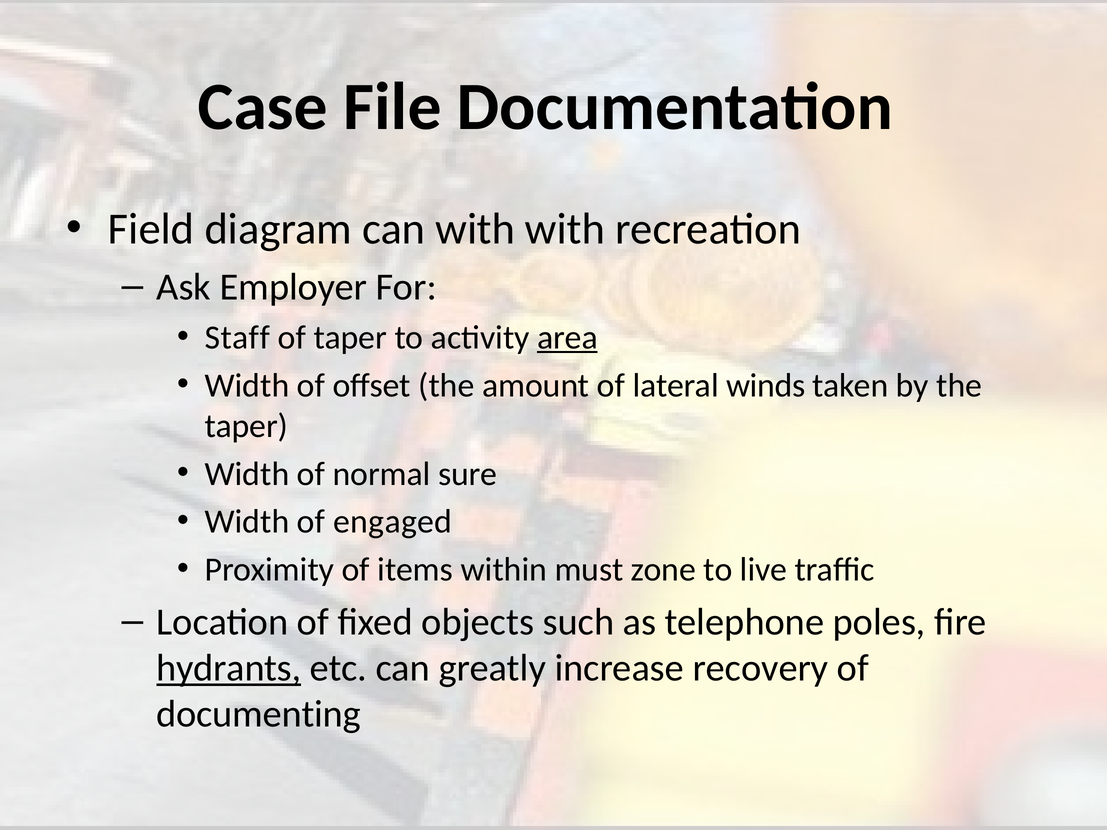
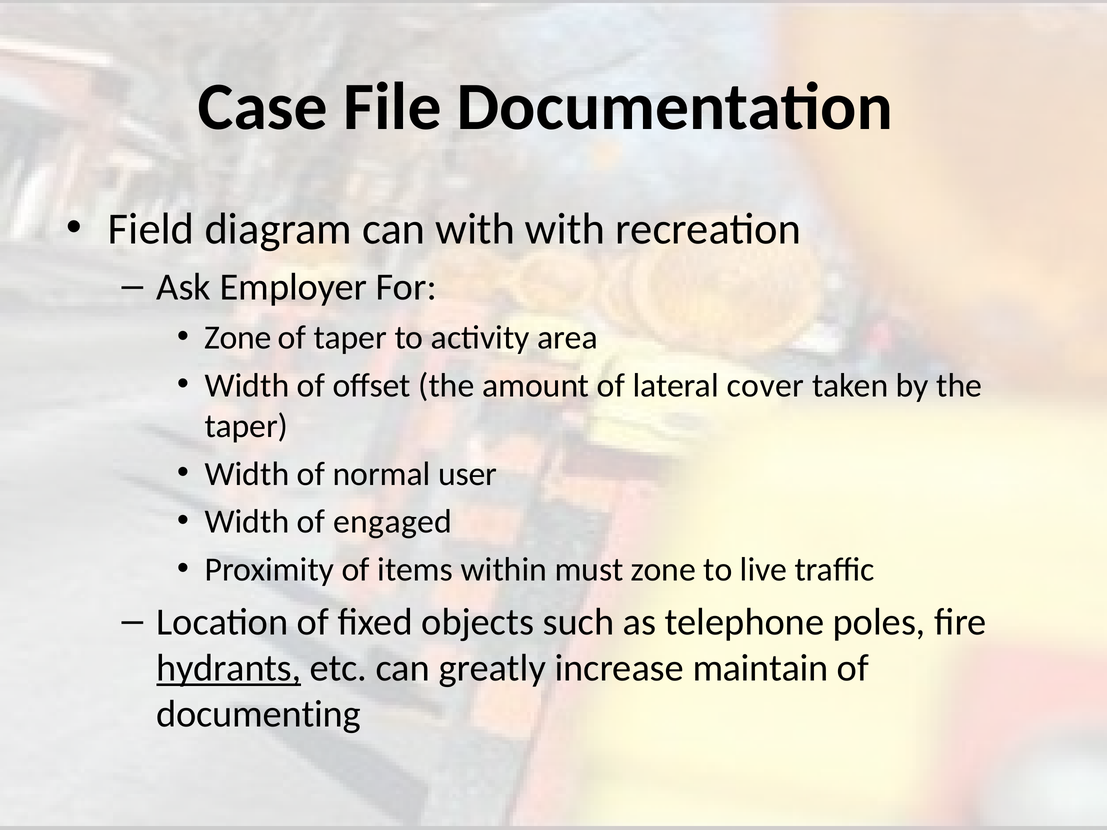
Staff at (237, 338): Staff -> Zone
area underline: present -> none
winds: winds -> cover
sure: sure -> user
recovery: recovery -> maintain
